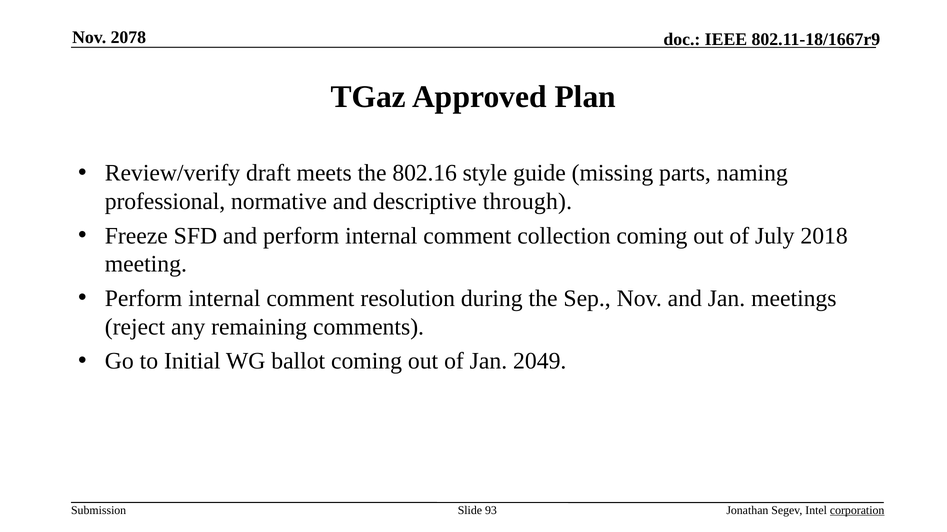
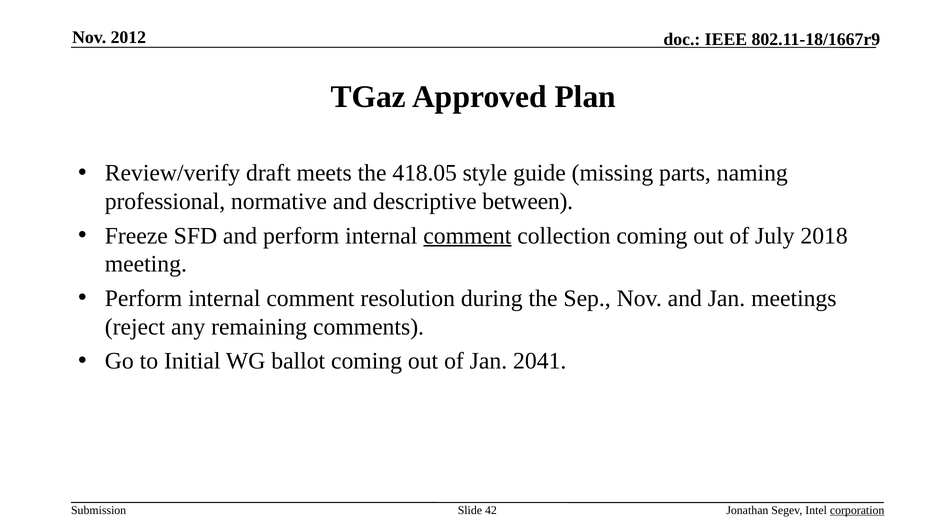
2078: 2078 -> 2012
802.16: 802.16 -> 418.05
through: through -> between
comment at (467, 236) underline: none -> present
2049: 2049 -> 2041
93: 93 -> 42
